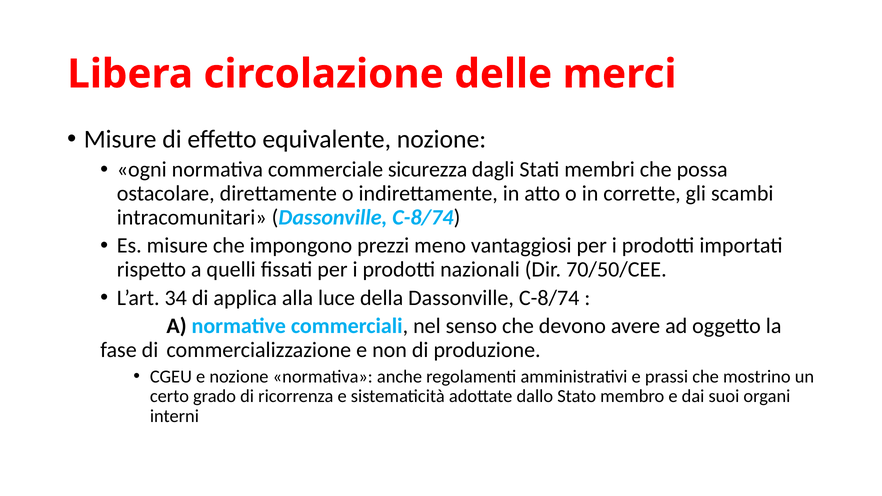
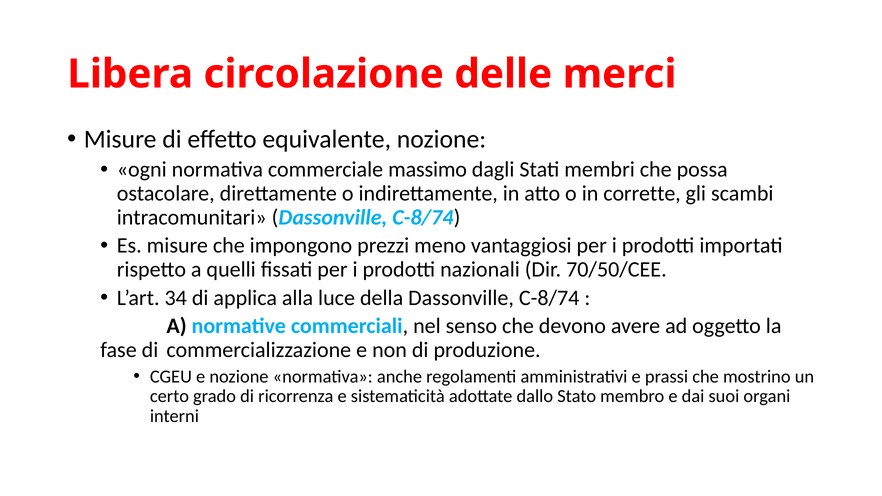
sicurezza: sicurezza -> massimo
